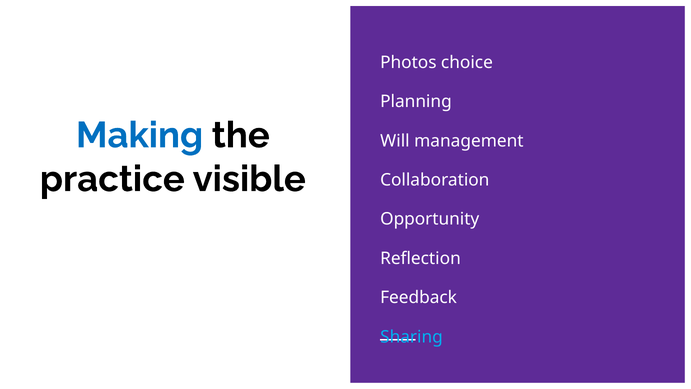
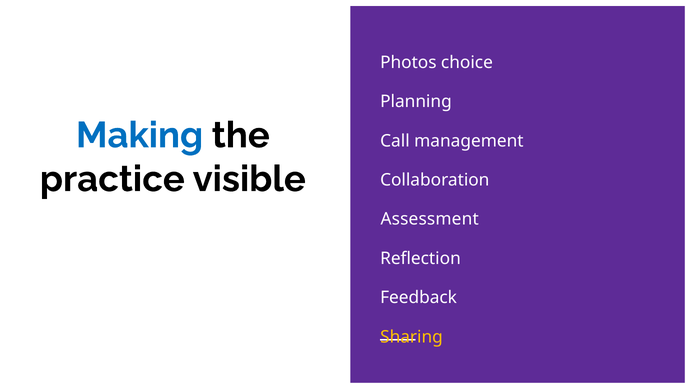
Will: Will -> Call
Opportunity: Opportunity -> Assessment
Sharing colour: light blue -> yellow
